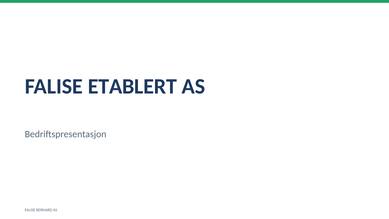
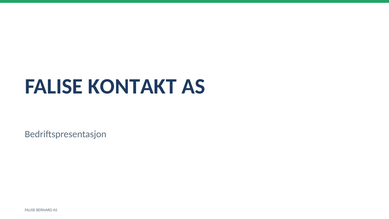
ETABLERT: ETABLERT -> KONTAKT
